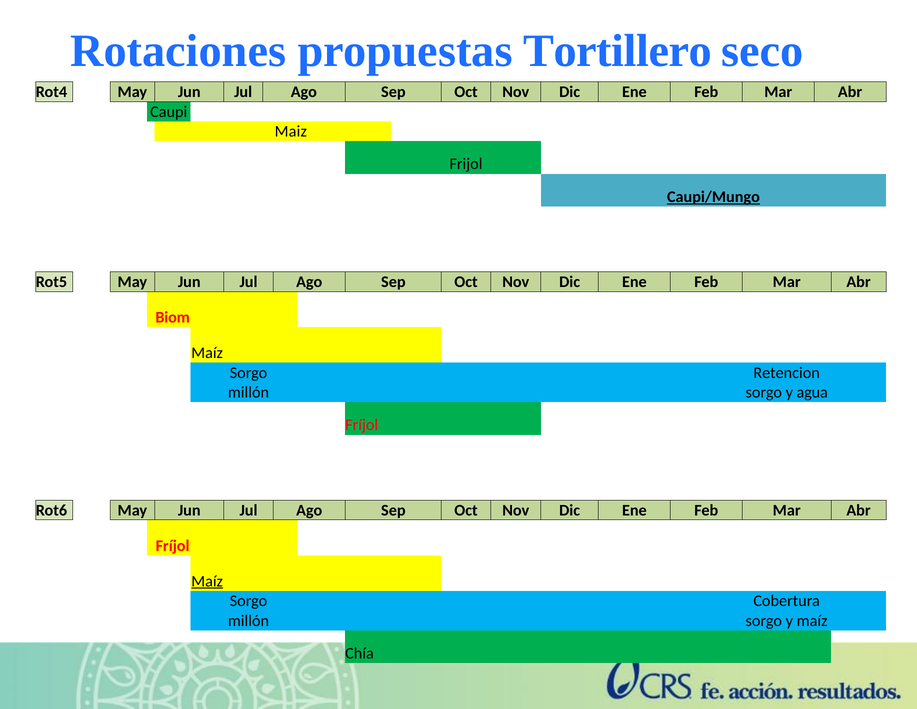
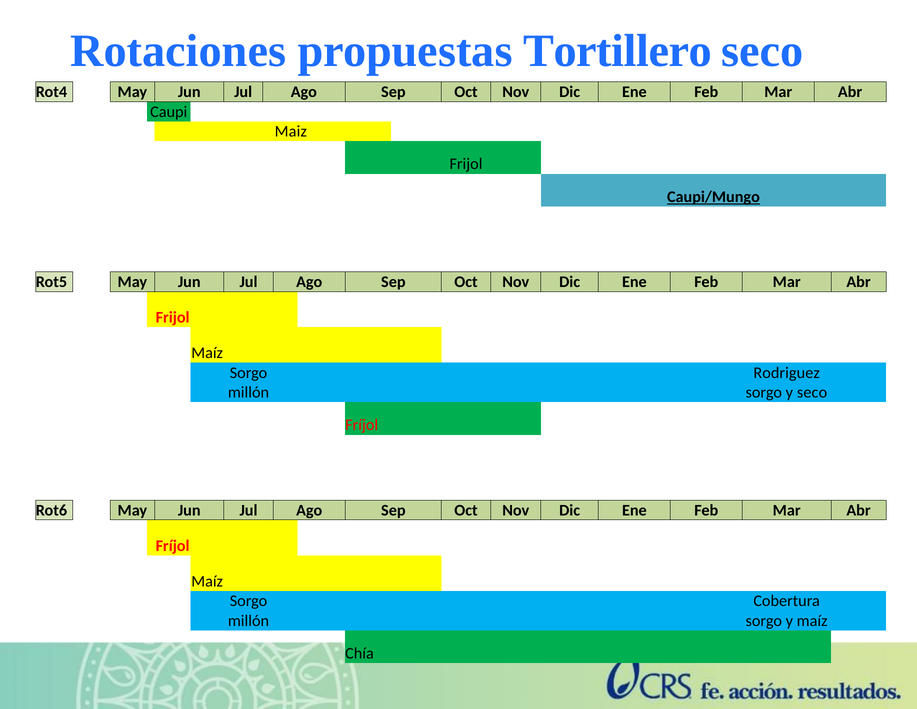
Biom at (173, 317): Biom -> Frijol
Retencion: Retencion -> Rodriguez
y agua: agua -> seco
Maíz at (207, 581) underline: present -> none
